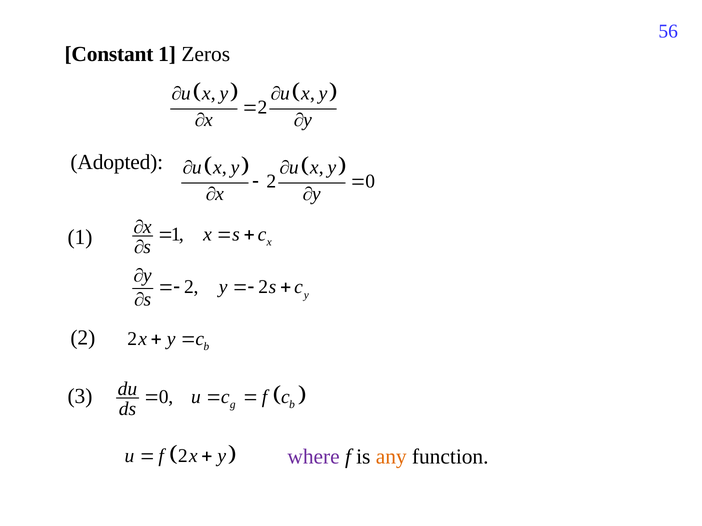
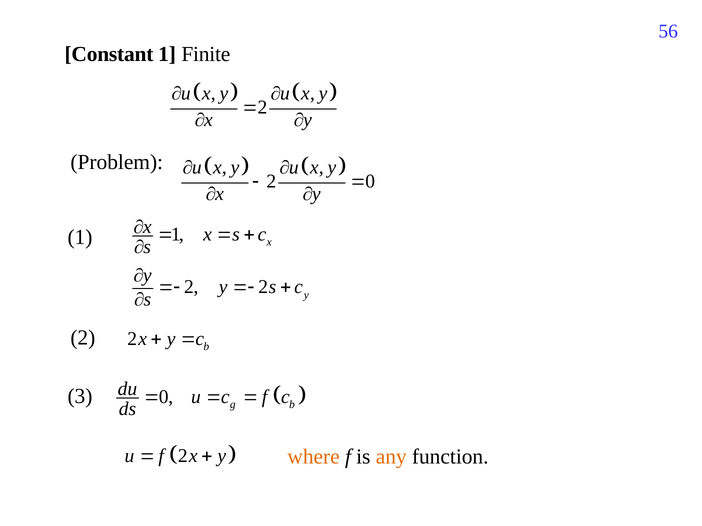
Zeros: Zeros -> Finite
Adopted: Adopted -> Problem
where colour: purple -> orange
